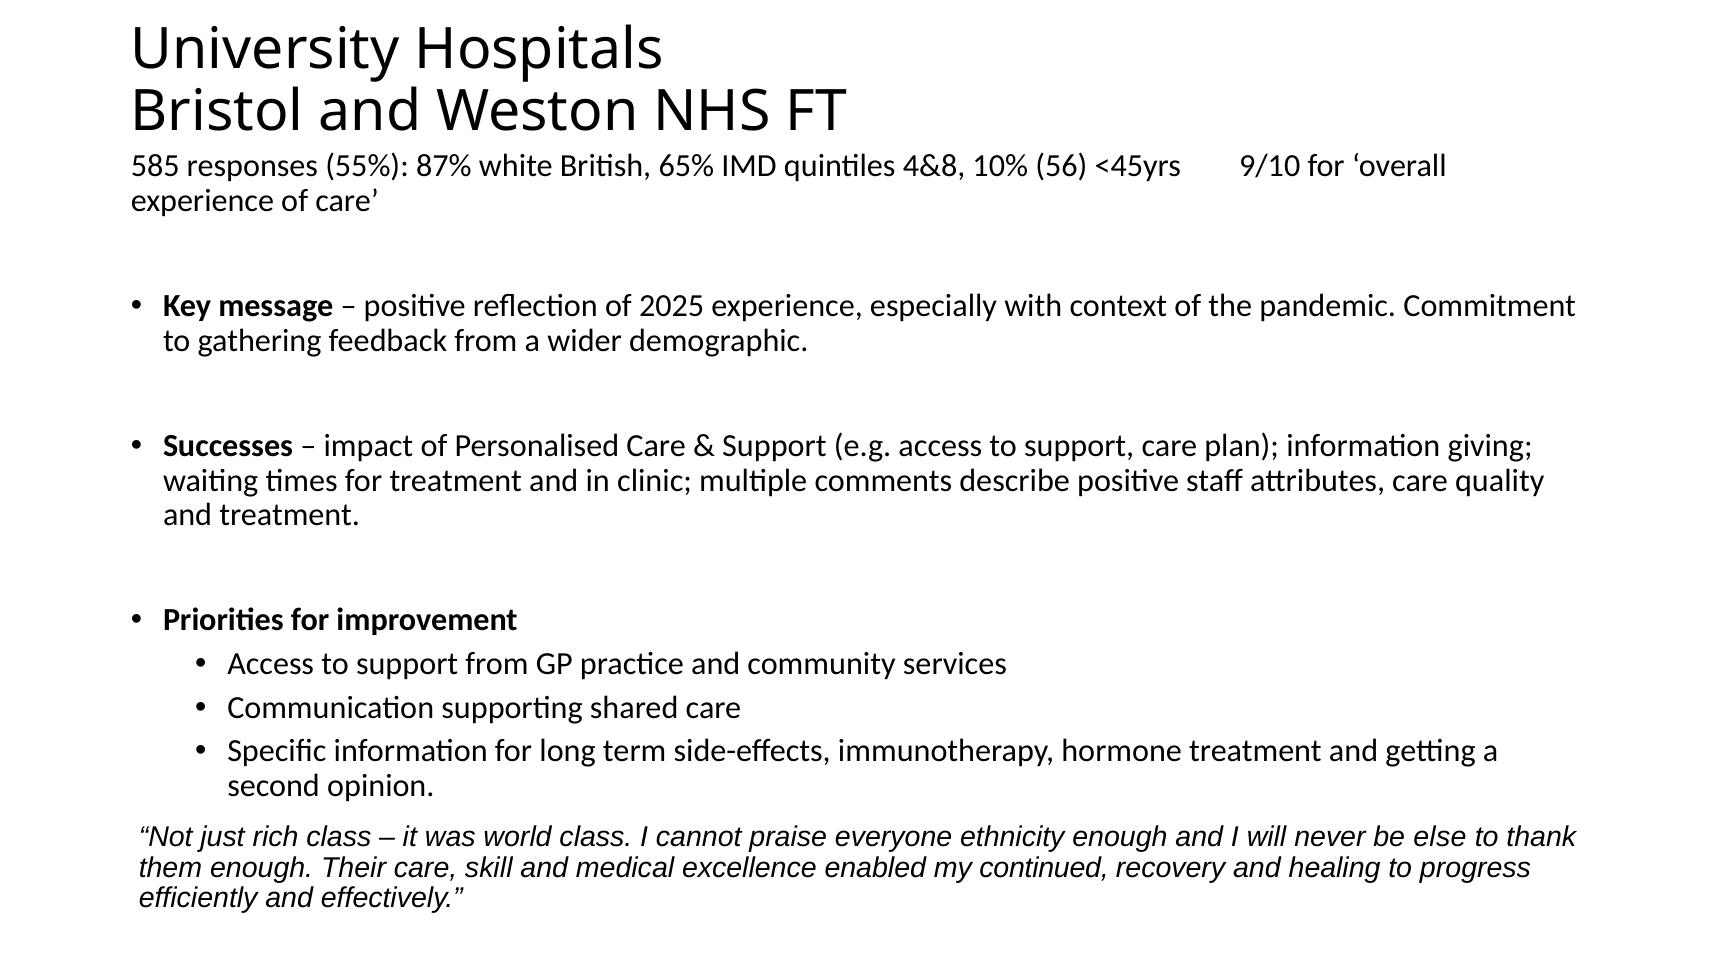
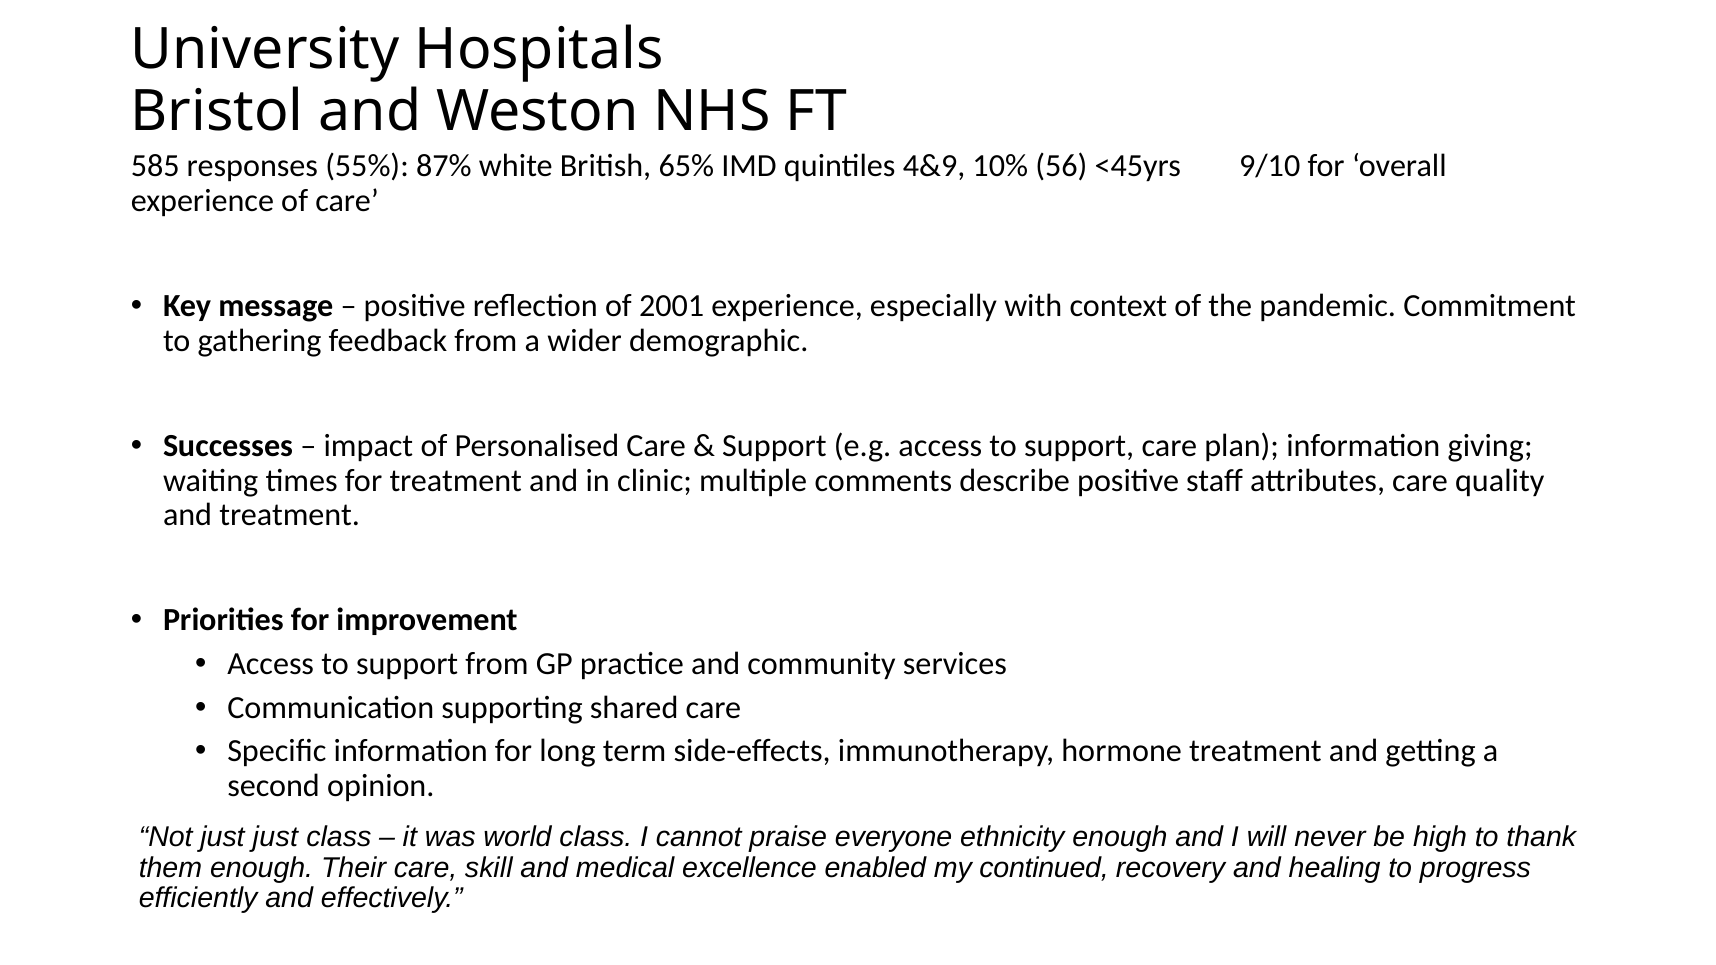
4&8: 4&8 -> 4&9
2025: 2025 -> 2001
just rich: rich -> just
else: else -> high
